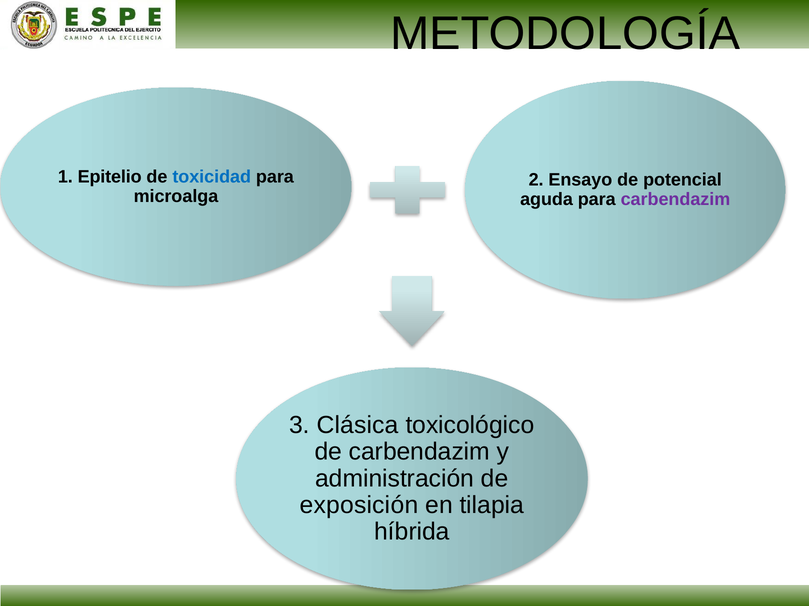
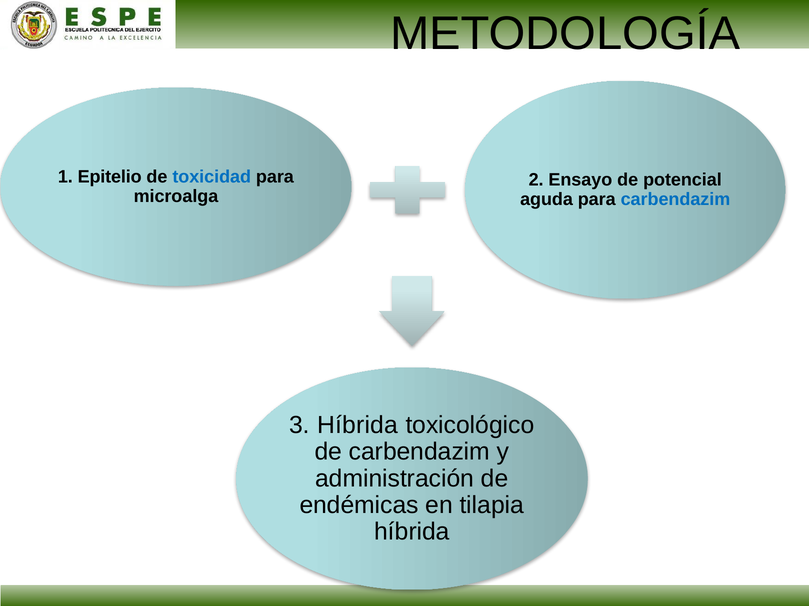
carbendazim at (675, 200) colour: purple -> blue
3 Clásica: Clásica -> Híbrida
exposición: exposición -> endémicas
